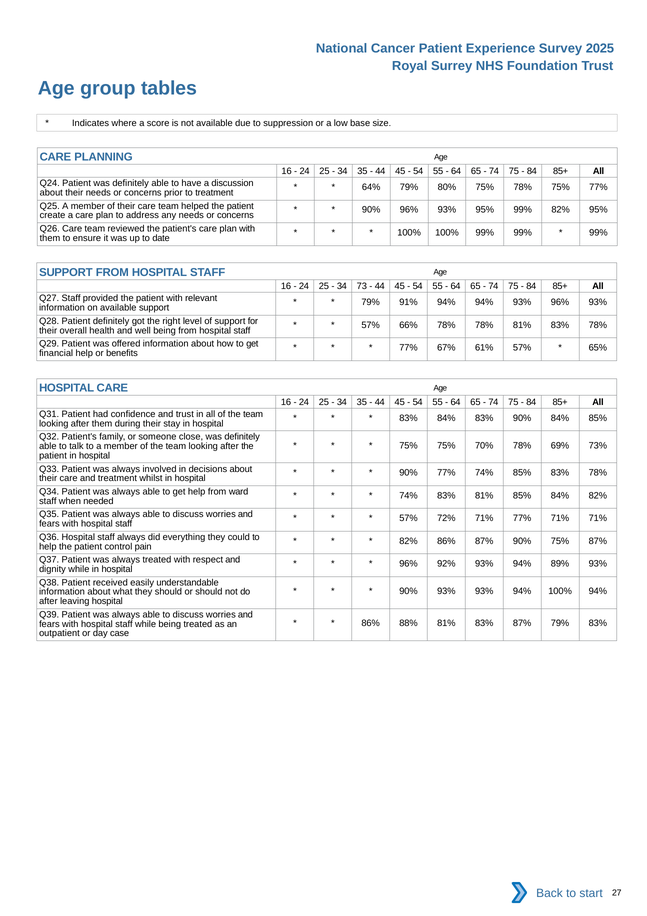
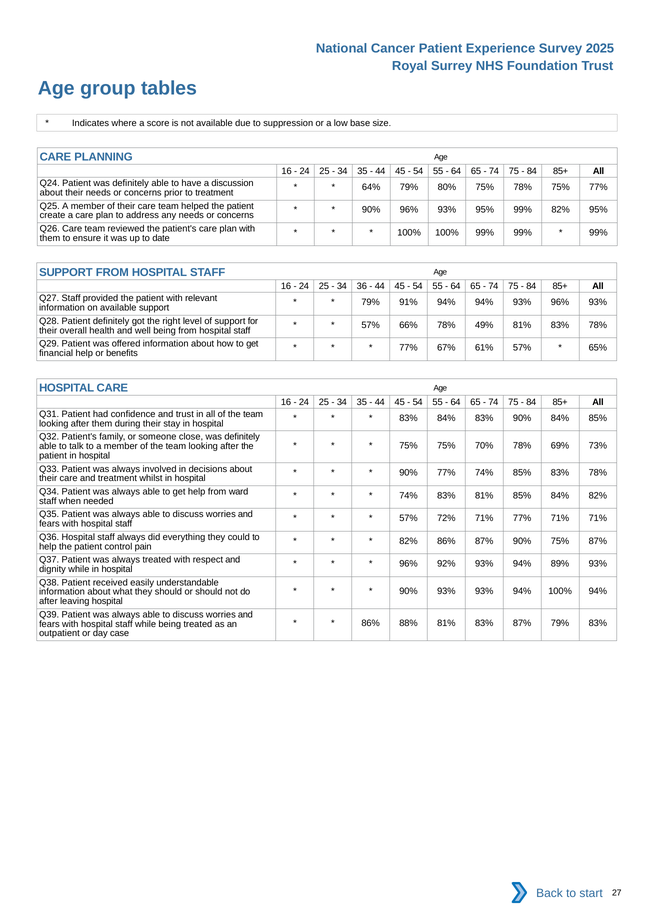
73: 73 -> 36
78% 78%: 78% -> 49%
